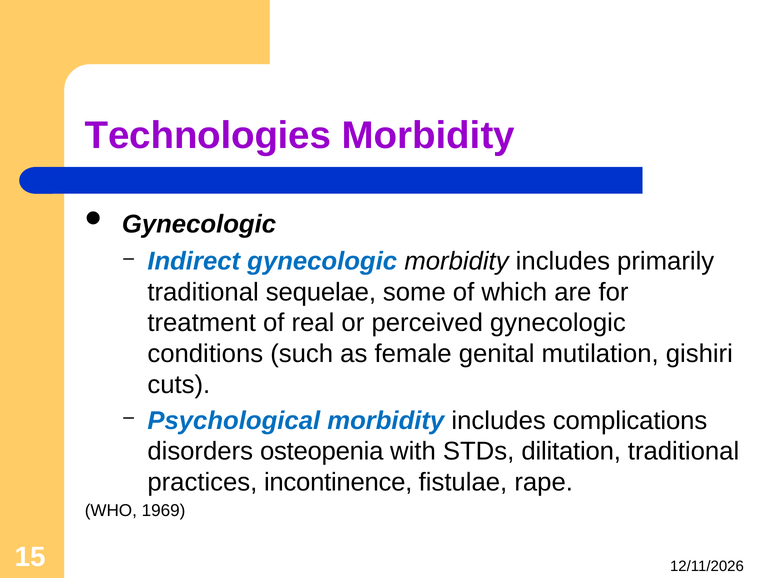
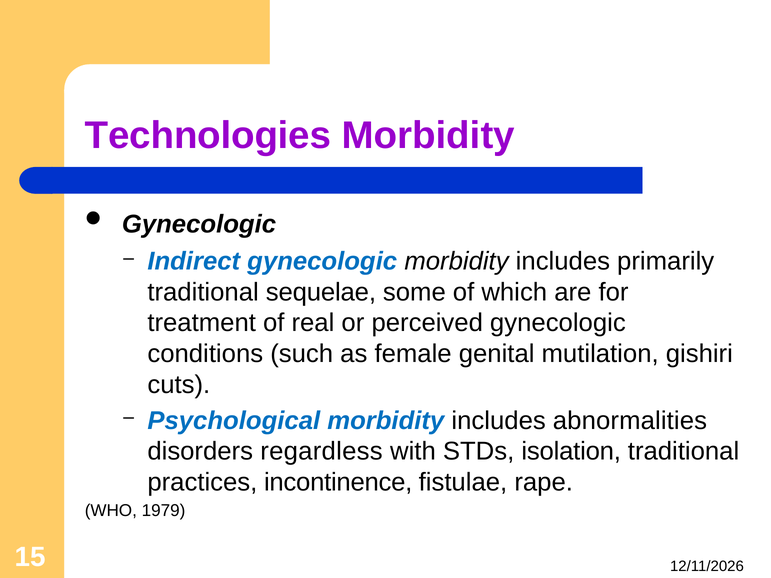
complications: complications -> abnormalities
osteopenia: osteopenia -> regardless
dilitation: dilitation -> isolation
1969: 1969 -> 1979
